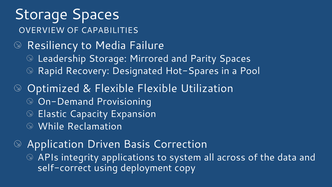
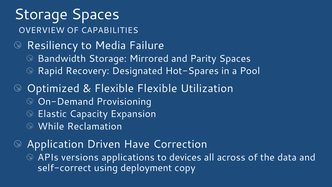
Leadership: Leadership -> Bandwidth
Basis: Basis -> Have
integrity: integrity -> versions
system: system -> devices
